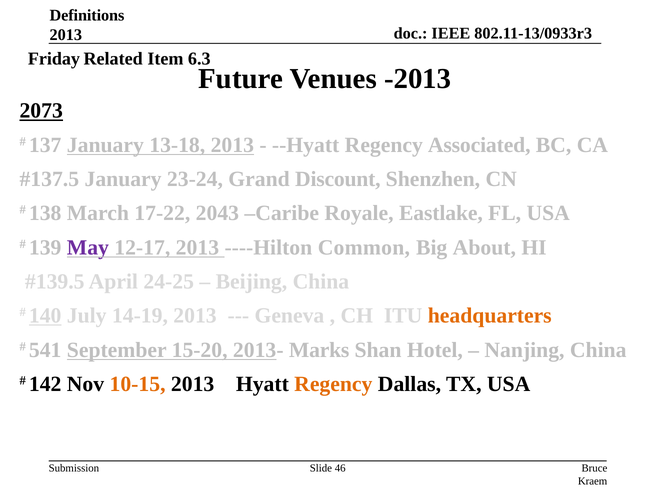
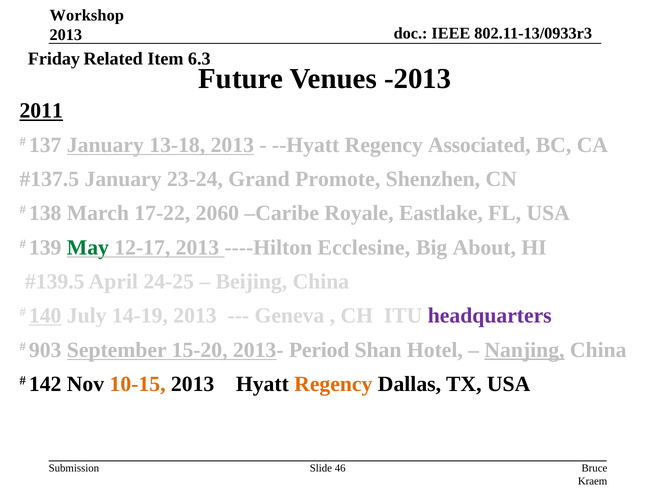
Definitions: Definitions -> Workshop
2073: 2073 -> 2011
Discount: Discount -> Promote
2043: 2043 -> 2060
May colour: purple -> green
Common: Common -> Ecclesine
headquarters colour: orange -> purple
541: 541 -> 903
Marks: Marks -> Period
Nanjing underline: none -> present
